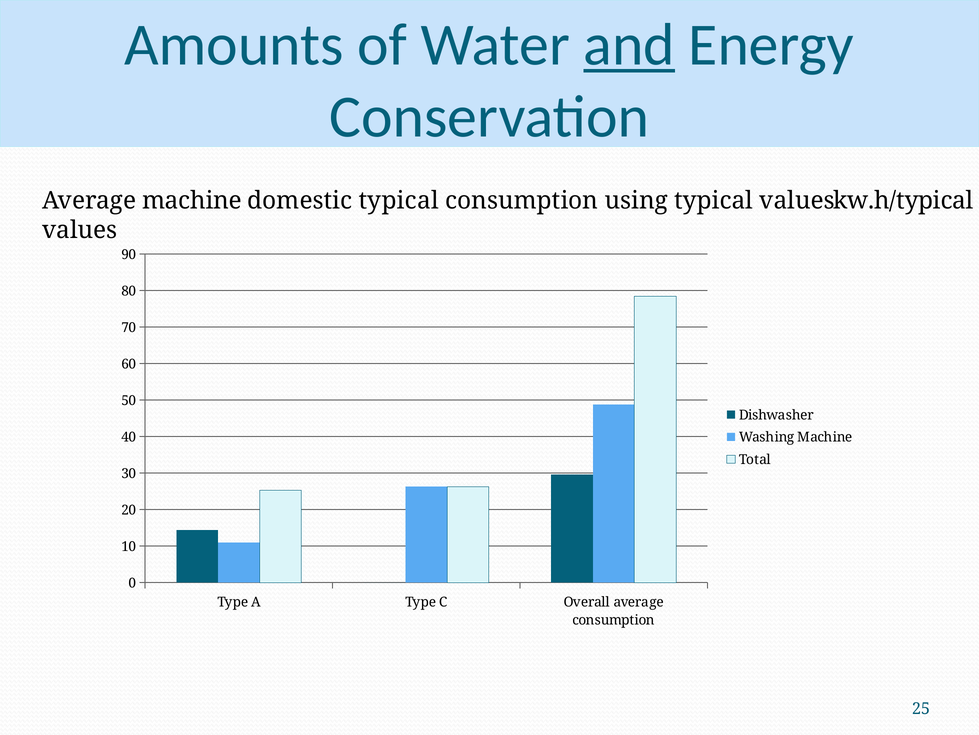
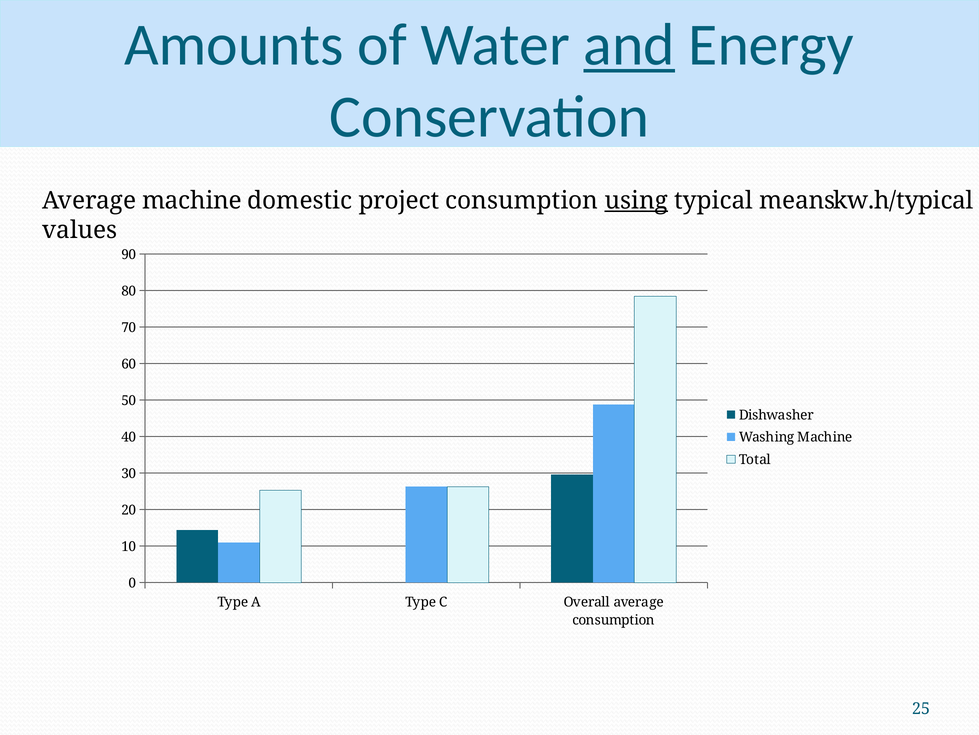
domestic typical: typical -> project
using underline: none -> present
typical values: values -> means
